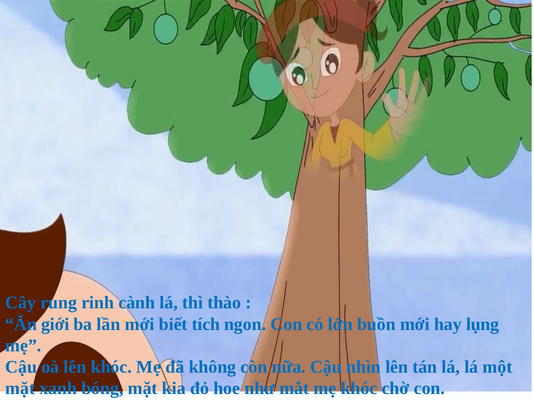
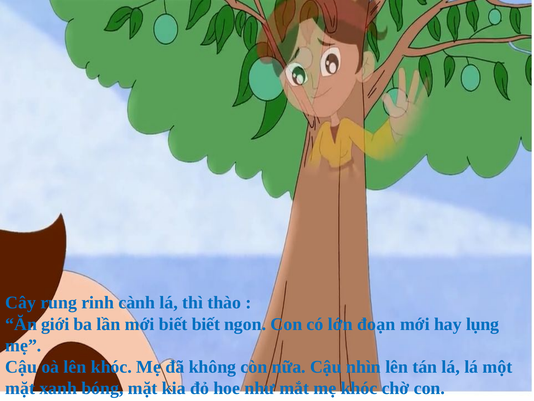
biết tích: tích -> biết
buồn: buồn -> đoạn
